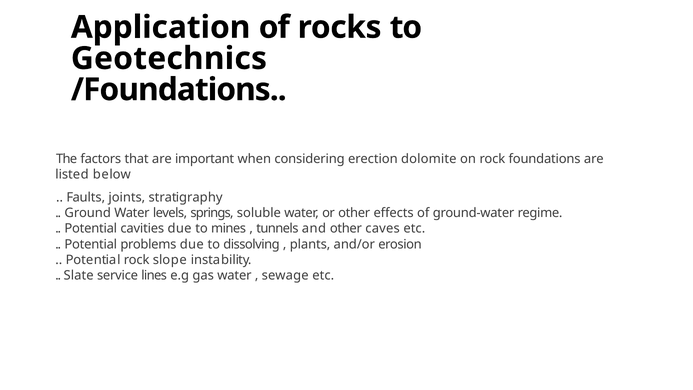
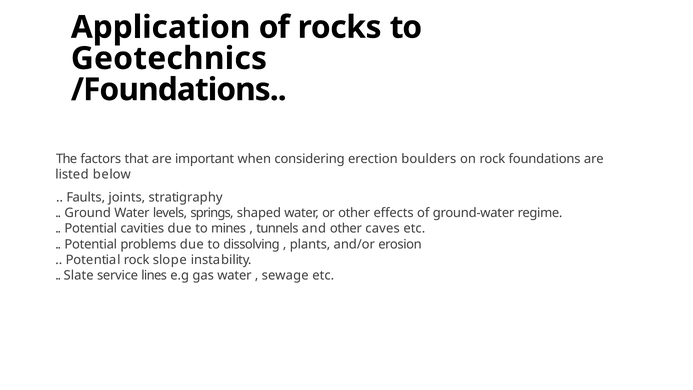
dolomite: dolomite -> boulders
soluble: soluble -> shaped
